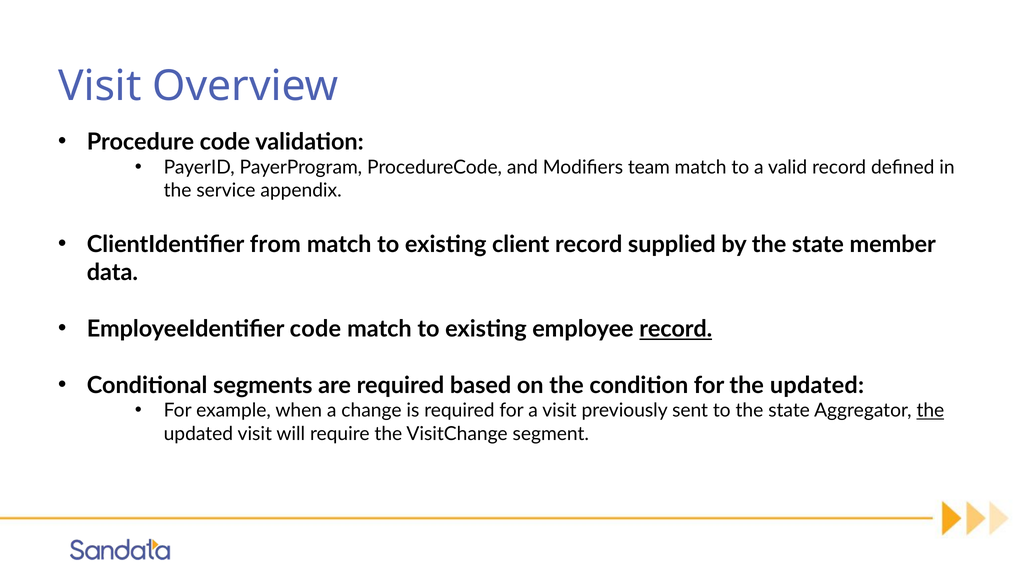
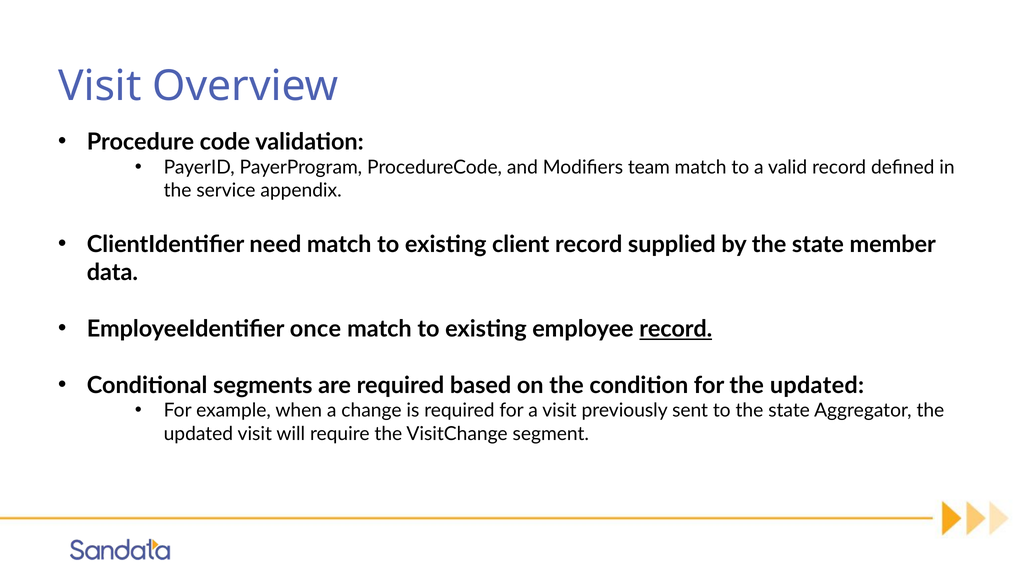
from: from -> need
EmployeeIdentifier code: code -> once
the at (930, 410) underline: present -> none
